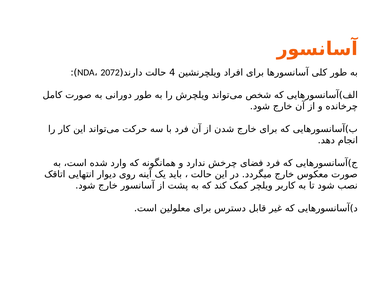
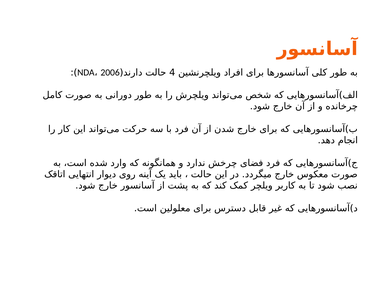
2072: 2072 -> 2006
